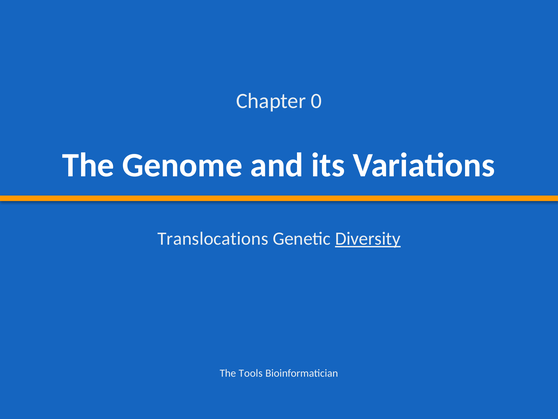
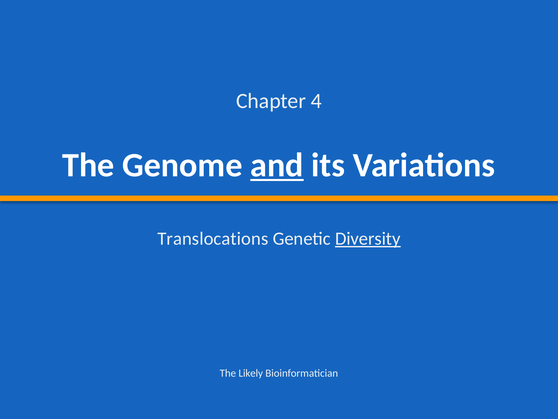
0: 0 -> 4
and underline: none -> present
Tools: Tools -> Likely
